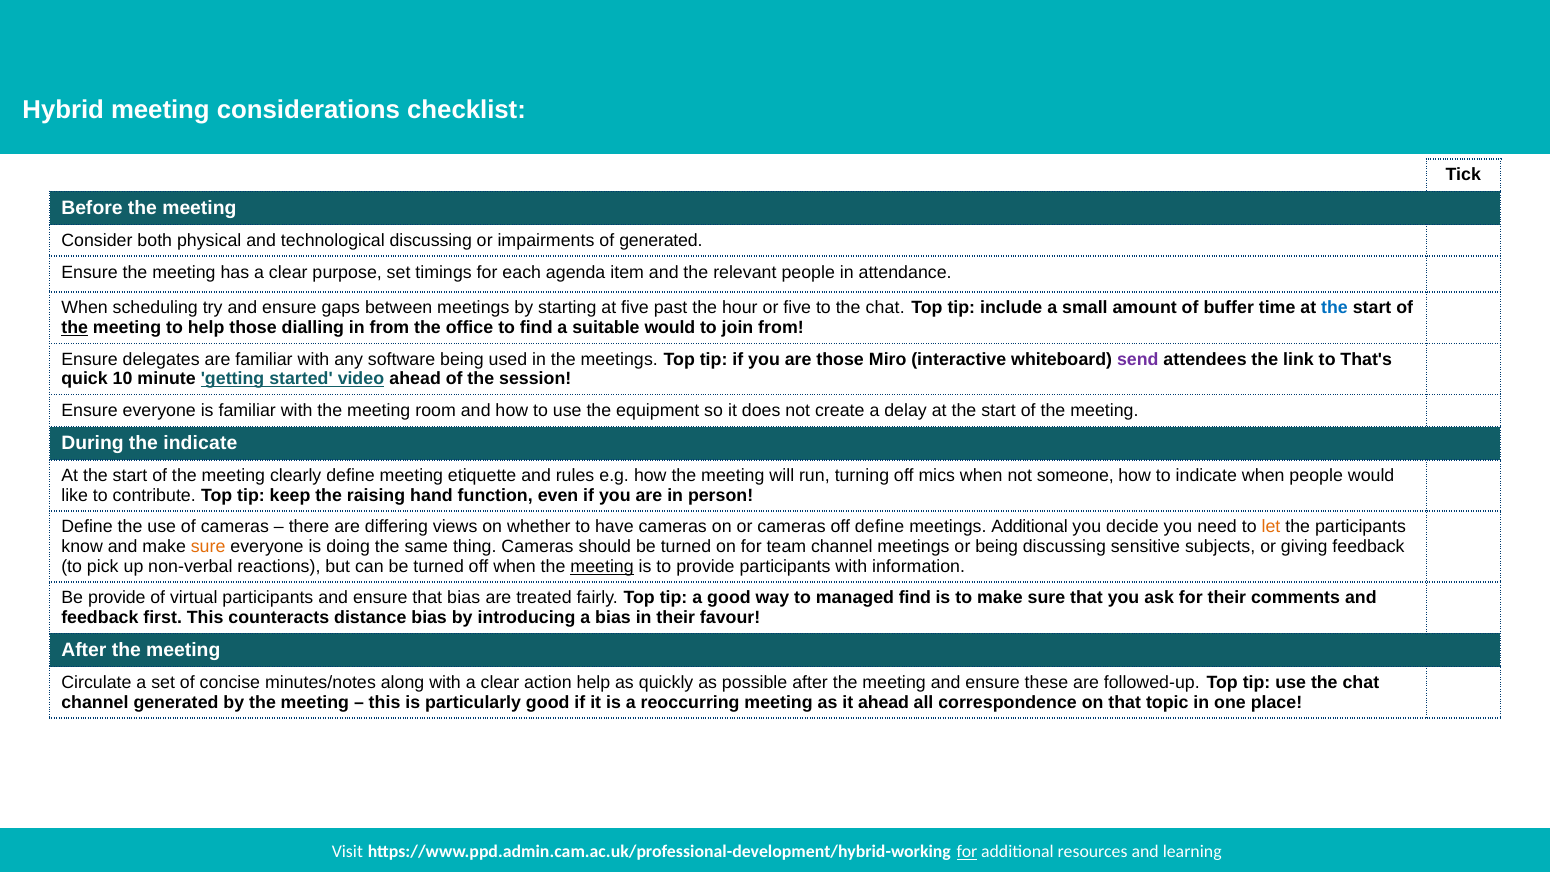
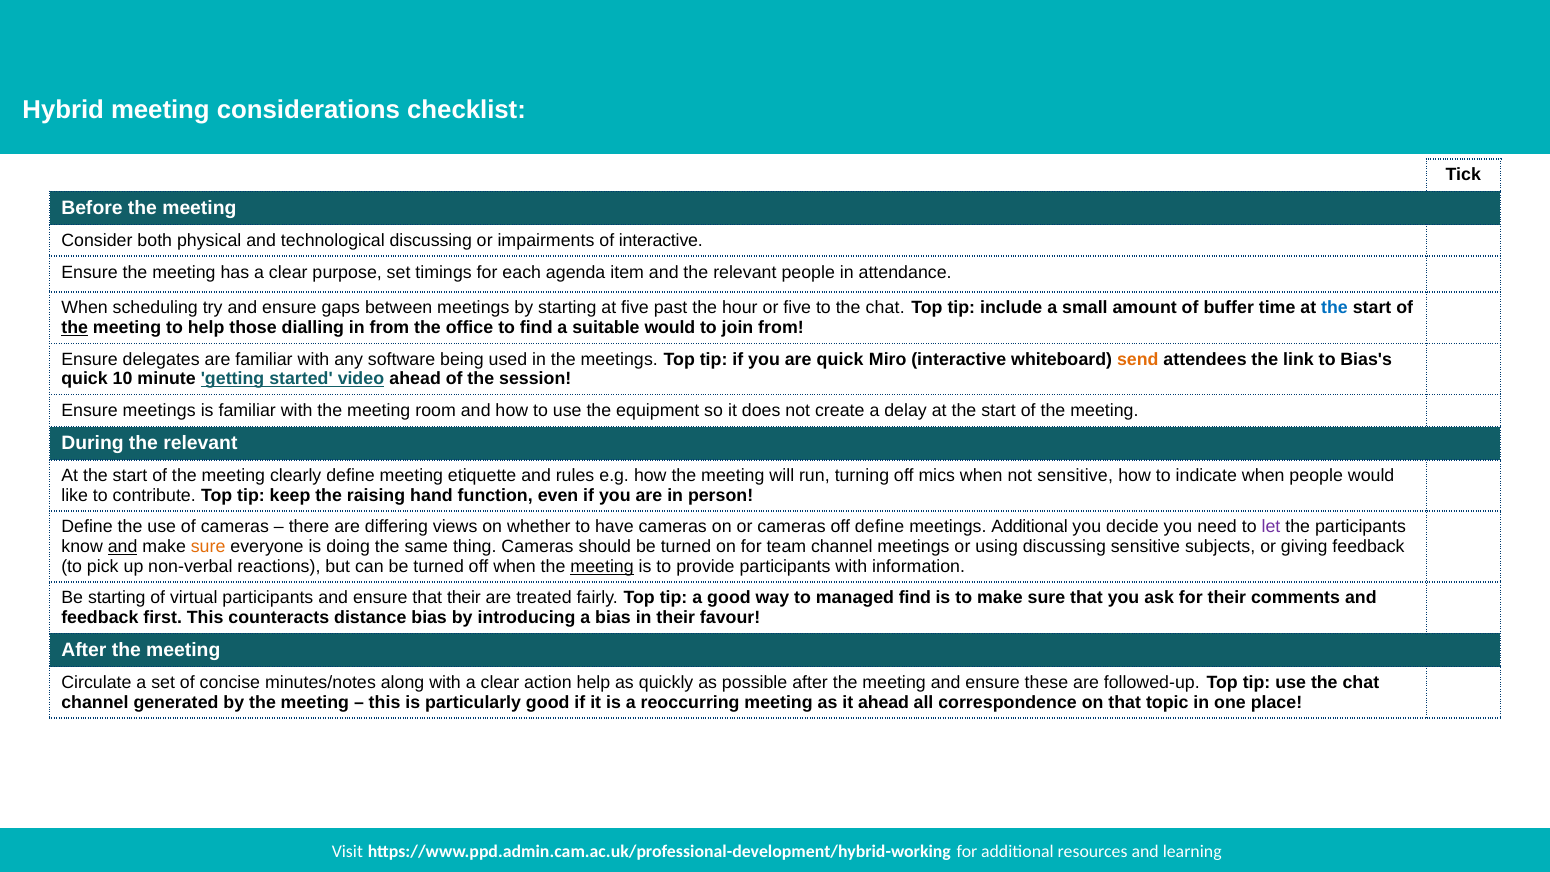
of generated: generated -> interactive
are those: those -> quick
send colour: purple -> orange
That's: That's -> Bias's
Ensure everyone: everyone -> meetings
During the indicate: indicate -> relevant
not someone: someone -> sensitive
let colour: orange -> purple
and at (123, 547) underline: none -> present
or being: being -> using
Be provide: provide -> starting
that bias: bias -> their
for at (967, 852) underline: present -> none
